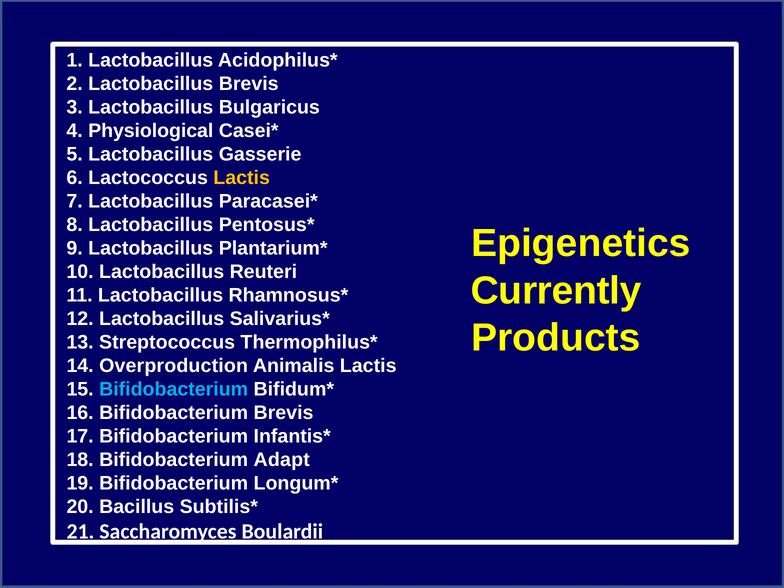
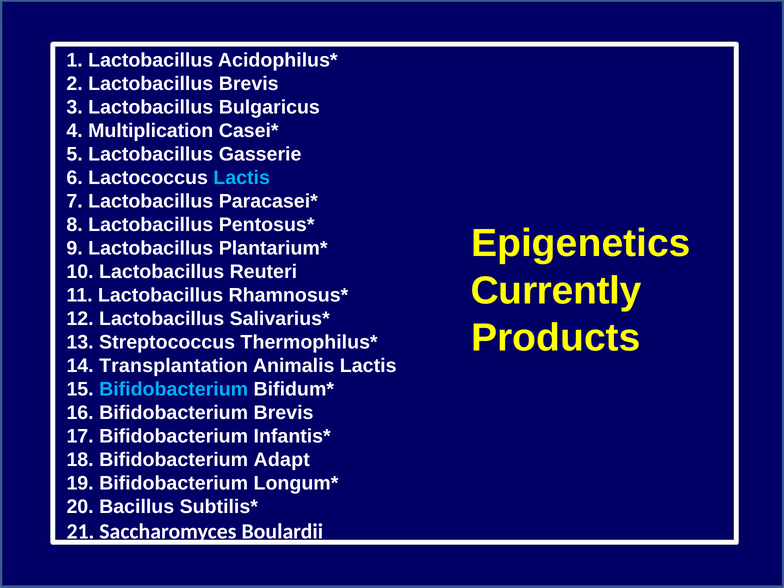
Physiological: Physiological -> Multiplication
Lactis at (242, 178) colour: yellow -> light blue
Overproduction: Overproduction -> Transplantation
